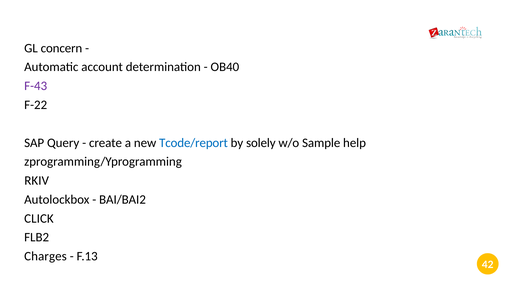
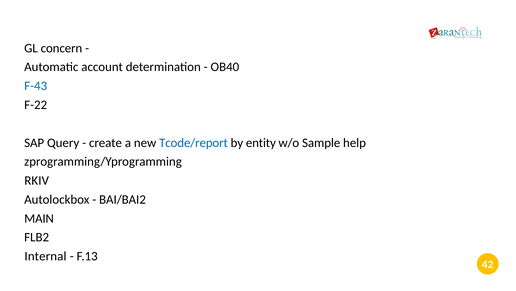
F-43 colour: purple -> blue
solely: solely -> entity
CLICK: CLICK -> MAIN
Charges: Charges -> Internal
